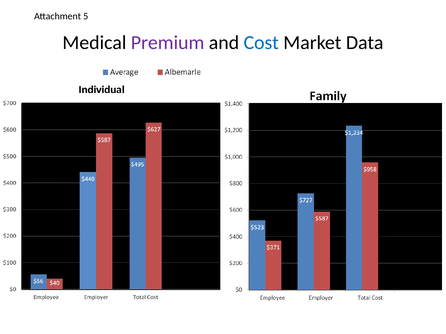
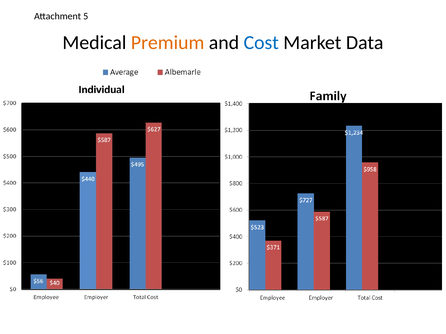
Premium colour: purple -> orange
